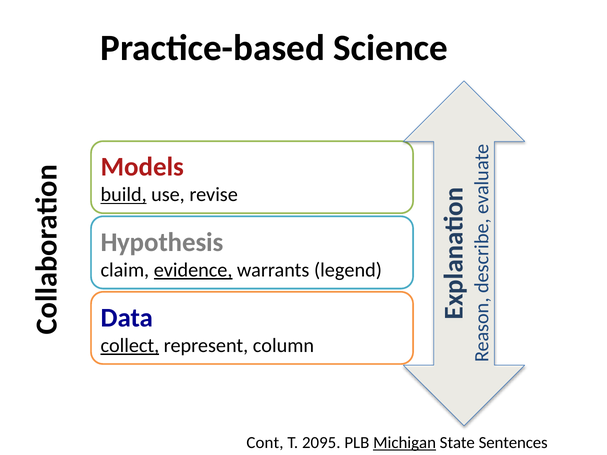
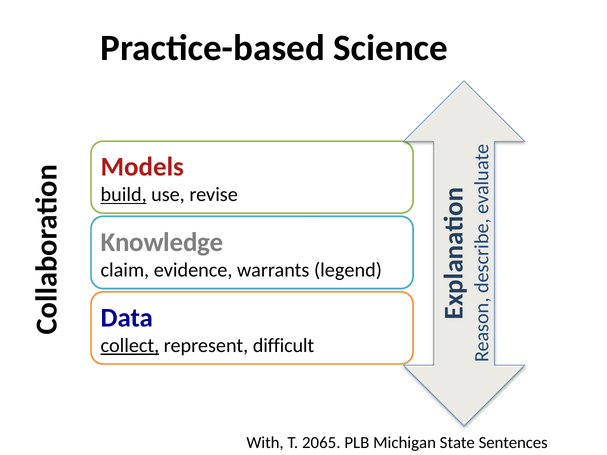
Hypothesis: Hypothesis -> Knowledge
evidence underline: present -> none
column: column -> difficult
Cont: Cont -> With
2095: 2095 -> 2065
Michigan underline: present -> none
